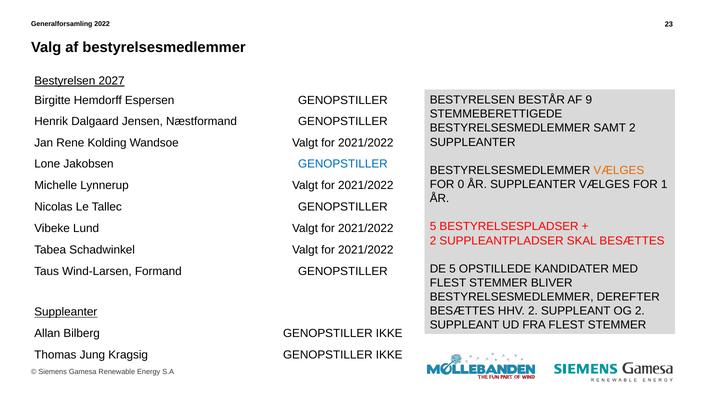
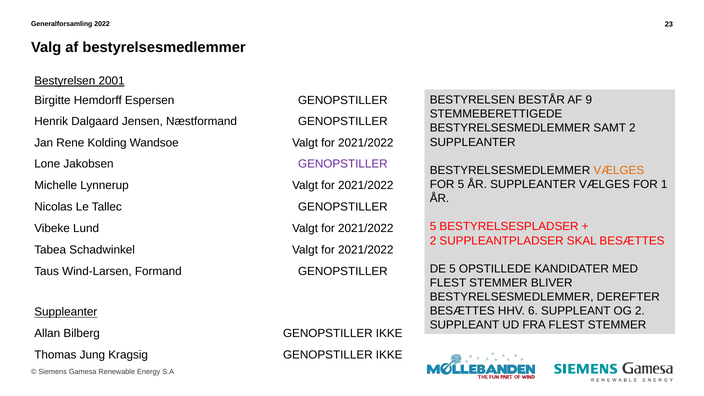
2027: 2027 -> 2001
GENOPSTILLER at (343, 164) colour: blue -> purple
FOR 0: 0 -> 5
HHV 2: 2 -> 6
